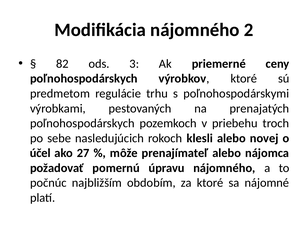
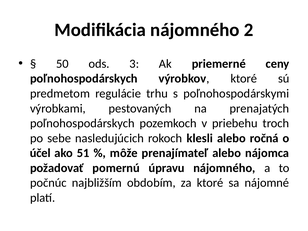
82: 82 -> 50
novej: novej -> ročná
27: 27 -> 51
